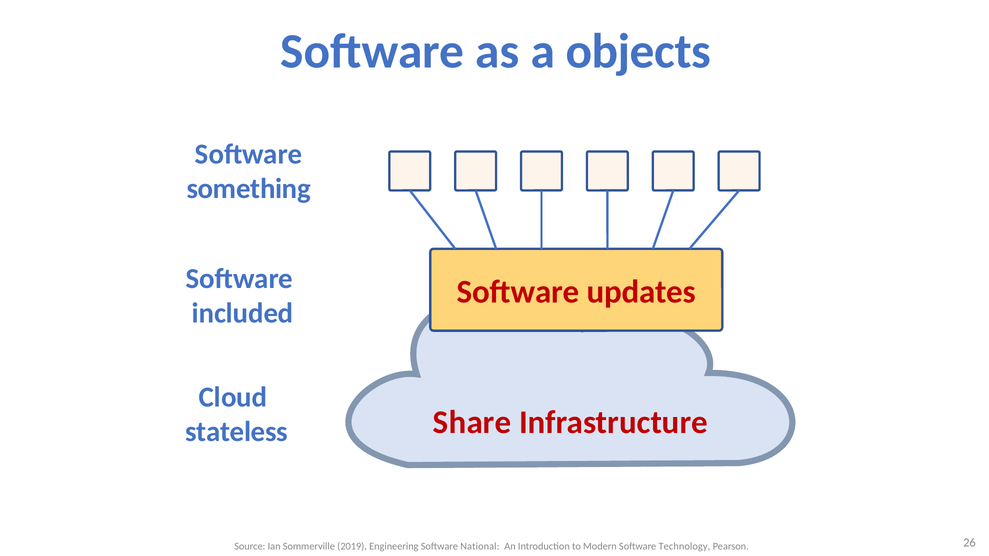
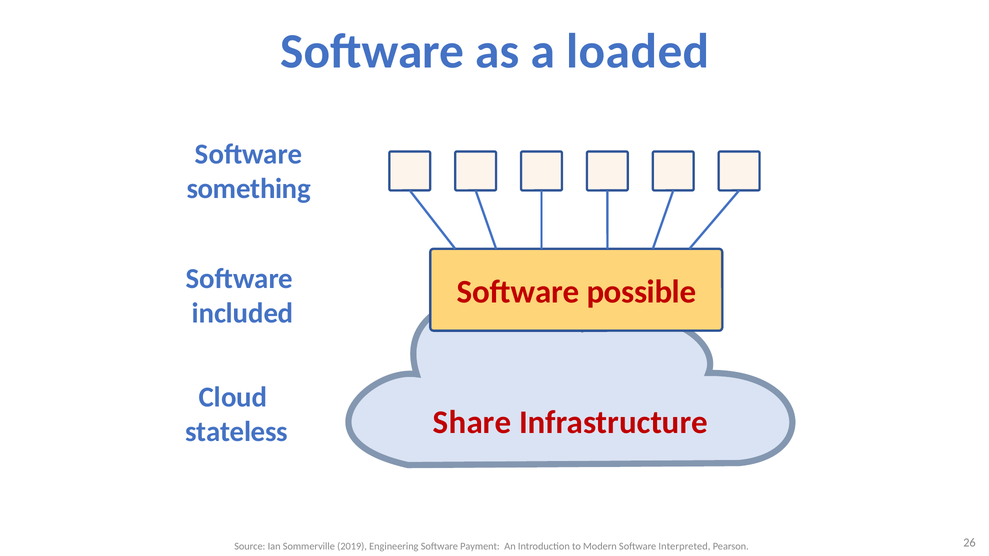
objects: objects -> loaded
updates: updates -> possible
National: National -> Payment
Technology: Technology -> Interpreted
